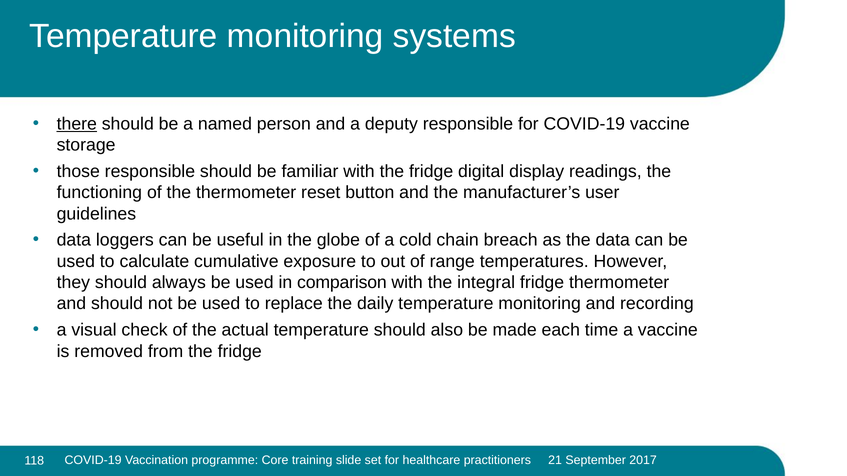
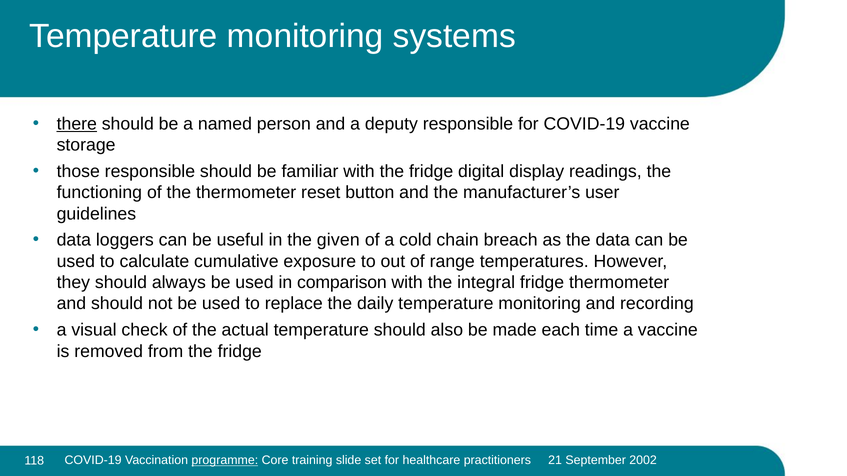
globe: globe -> given
programme underline: none -> present
2017: 2017 -> 2002
